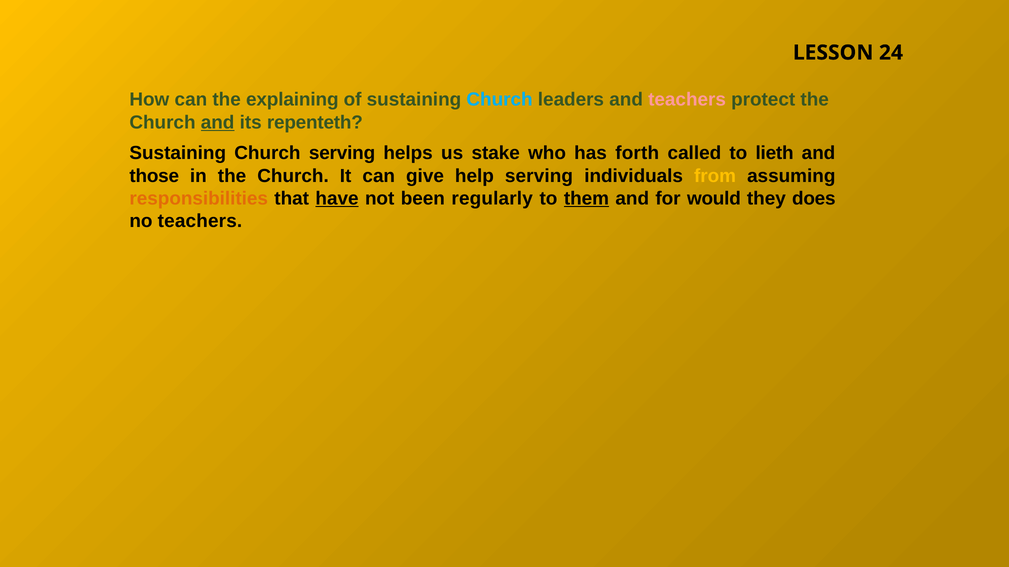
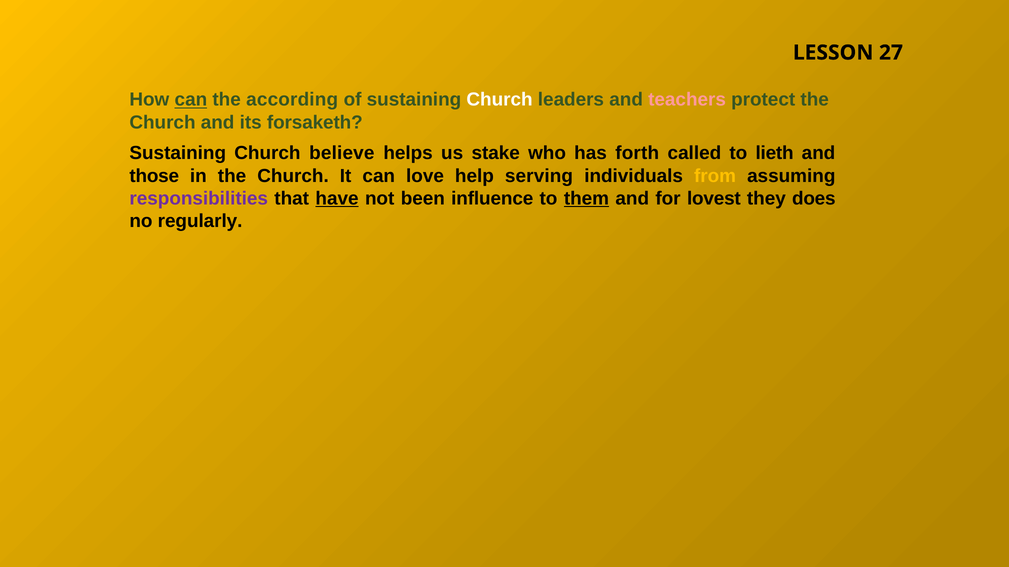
24: 24 -> 27
can at (191, 100) underline: none -> present
explaining: explaining -> according
Church at (500, 100) colour: light blue -> white
and at (218, 122) underline: present -> none
repenteth: repenteth -> forsaketh
Church serving: serving -> believe
give: give -> love
responsibilities colour: orange -> purple
regularly: regularly -> influence
would: would -> lovest
no teachers: teachers -> regularly
